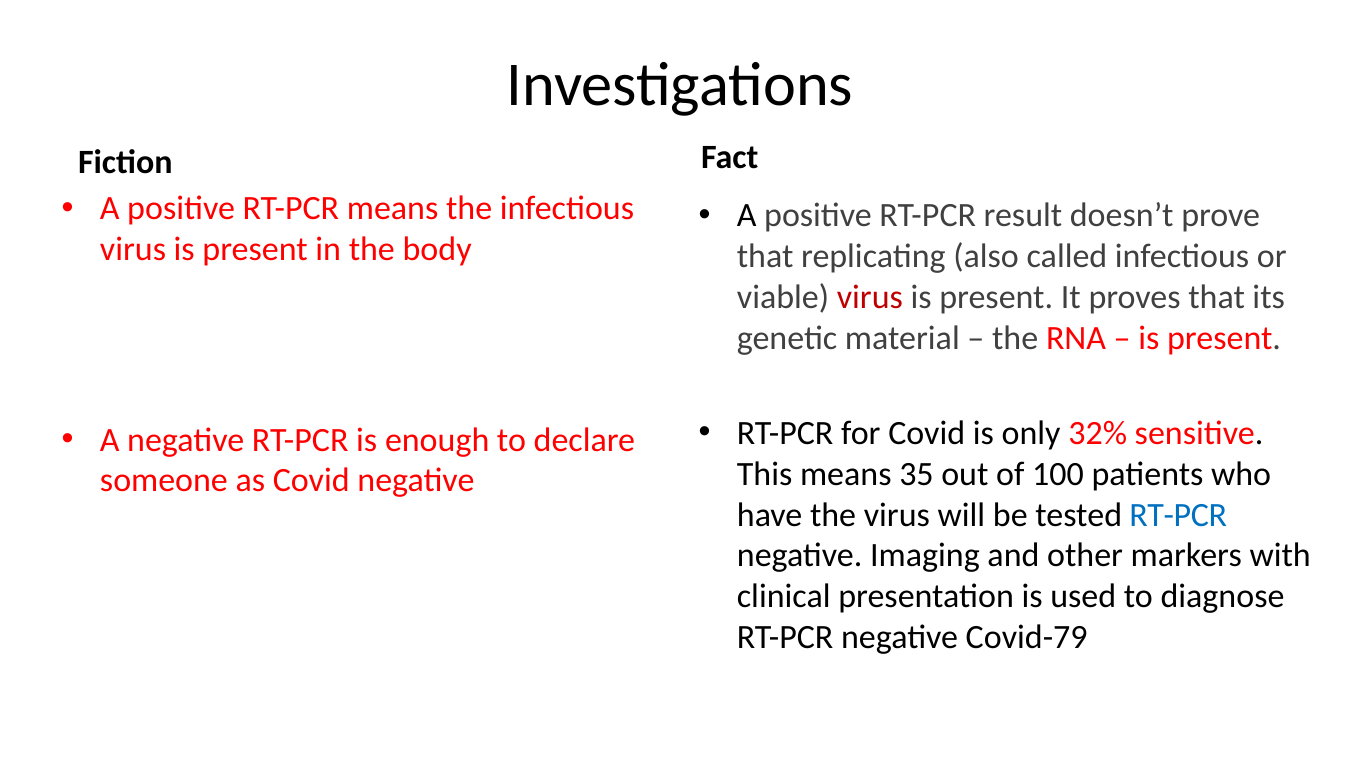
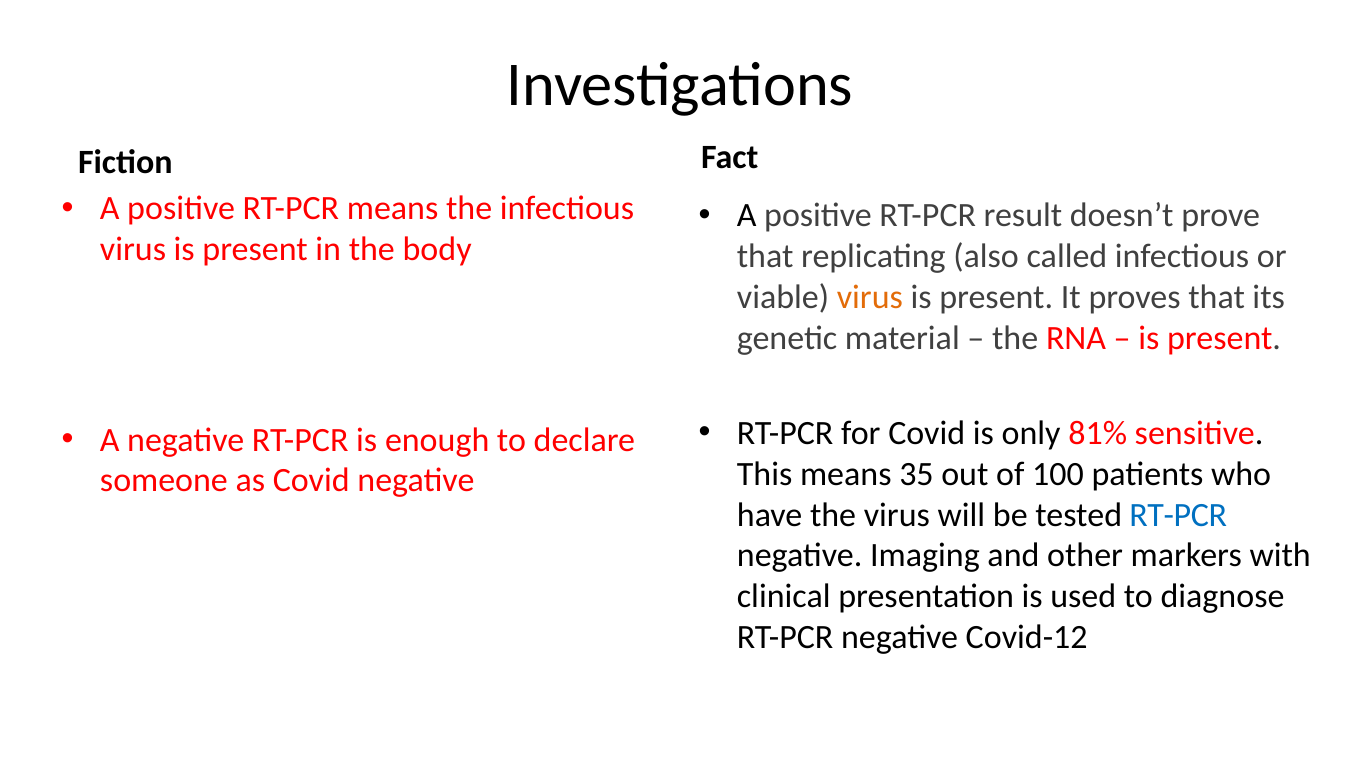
virus at (870, 297) colour: red -> orange
32%: 32% -> 81%
Covid-79: Covid-79 -> Covid-12
